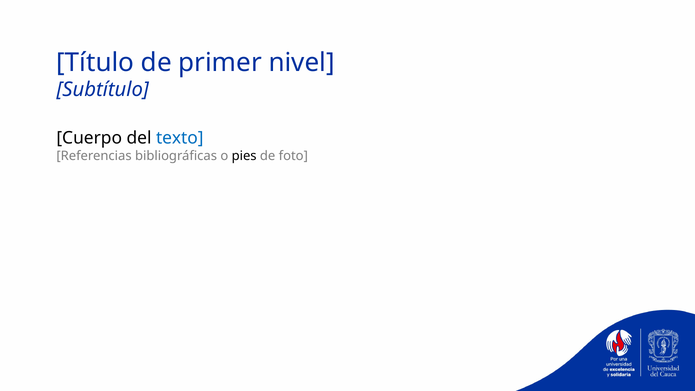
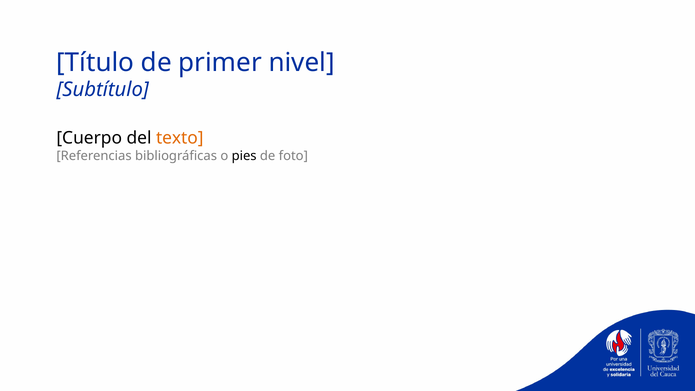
texto colour: blue -> orange
